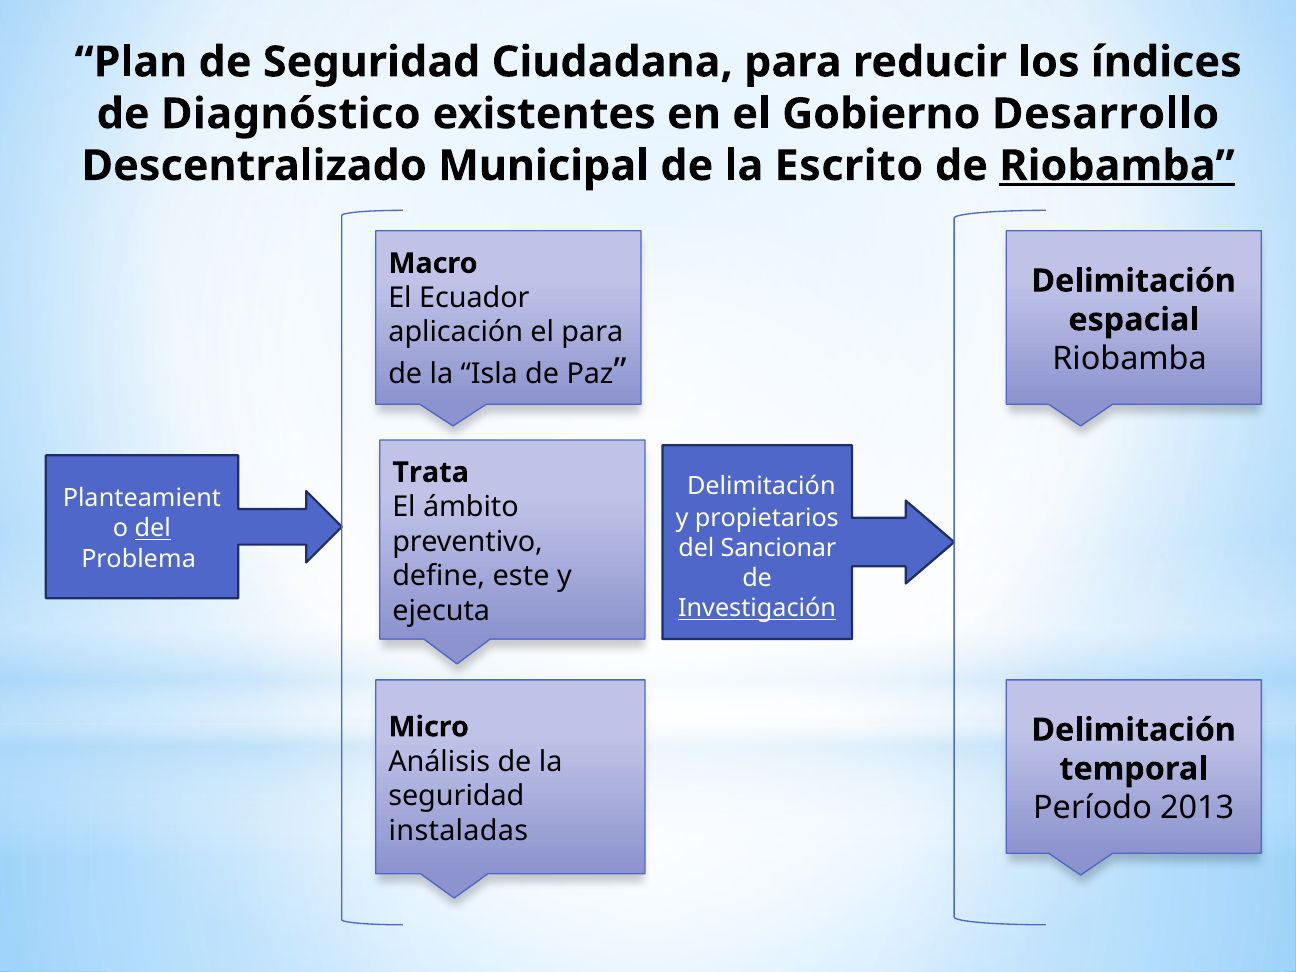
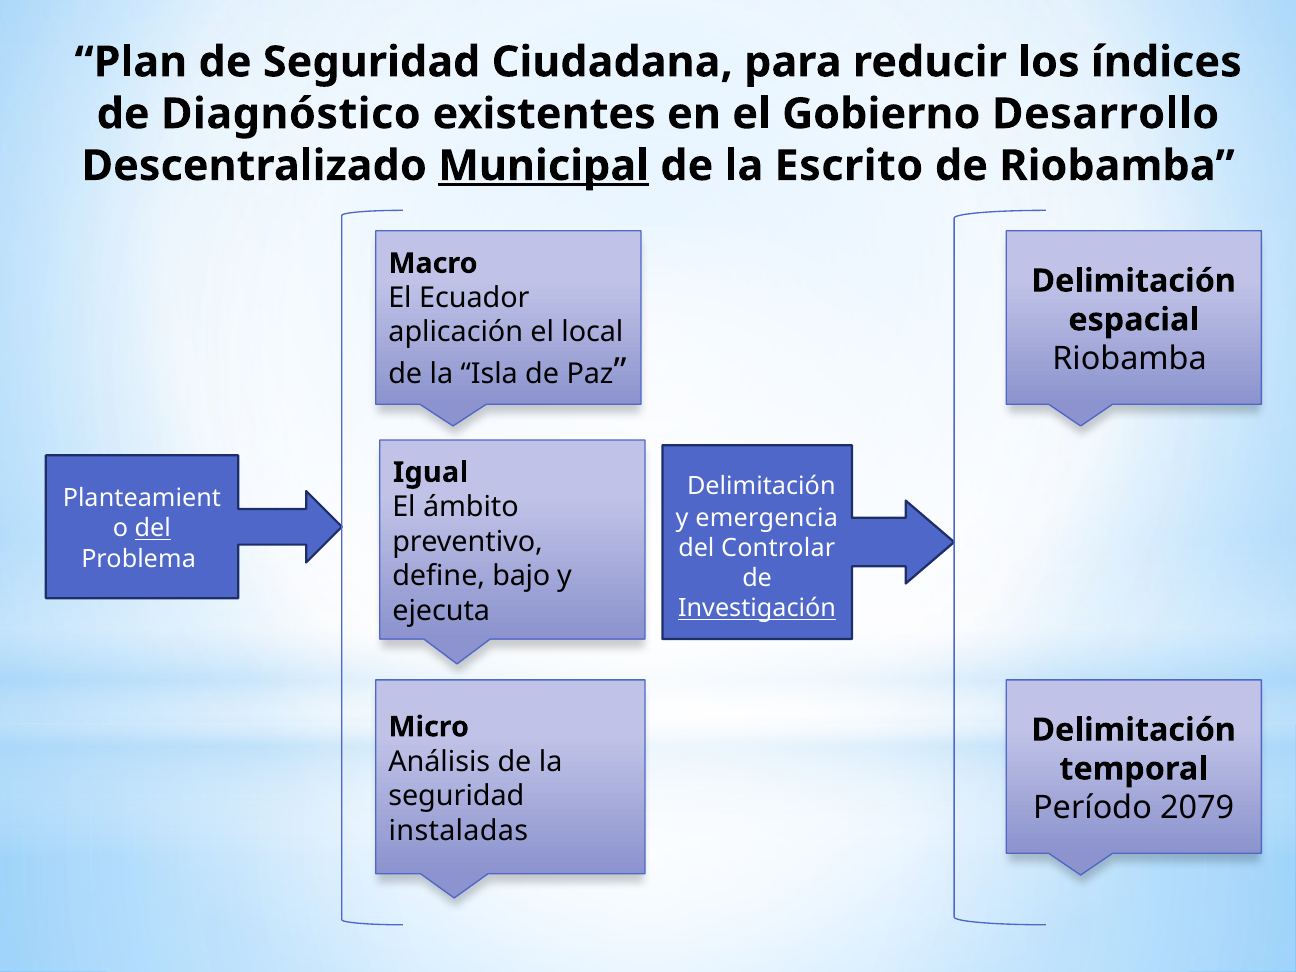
Municipal underline: none -> present
Riobamba at (1117, 166) underline: present -> none
el para: para -> local
Trata: Trata -> Igual
propietarios: propietarios -> emergencia
Sancionar: Sancionar -> Controlar
este: este -> bajo
2013: 2013 -> 2079
